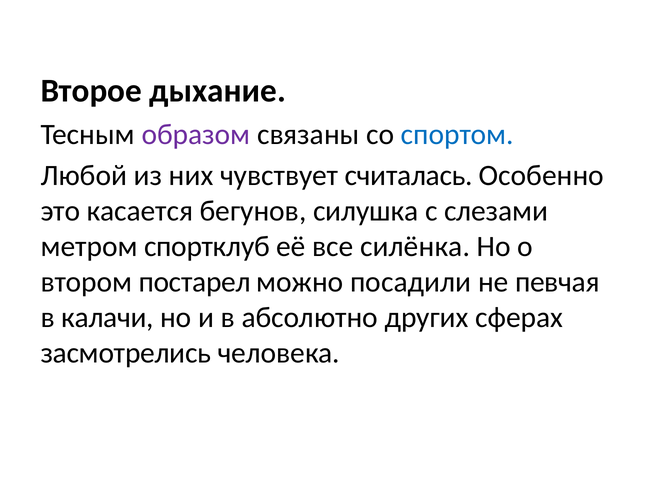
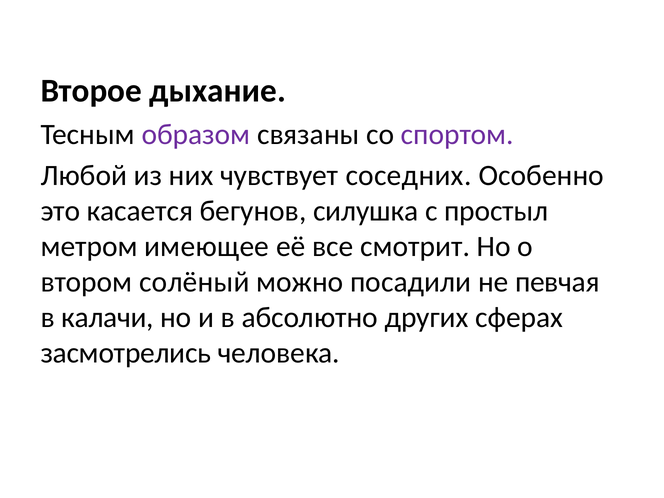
спортом colour: blue -> purple
считалась: считалась -> соседних
слезами: слезами -> простыл
спортклуб: спортклуб -> имеющее
силёнка: силёнка -> смотрит
постарел: постарел -> солёный
